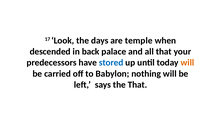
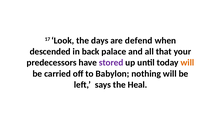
temple: temple -> defend
stored colour: blue -> purple
the That: That -> Heal
